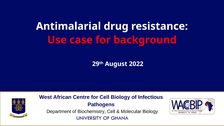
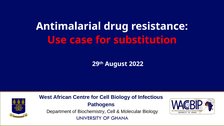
background: background -> substitution
